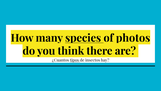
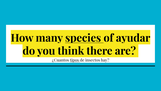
photos: photos -> ayudar
